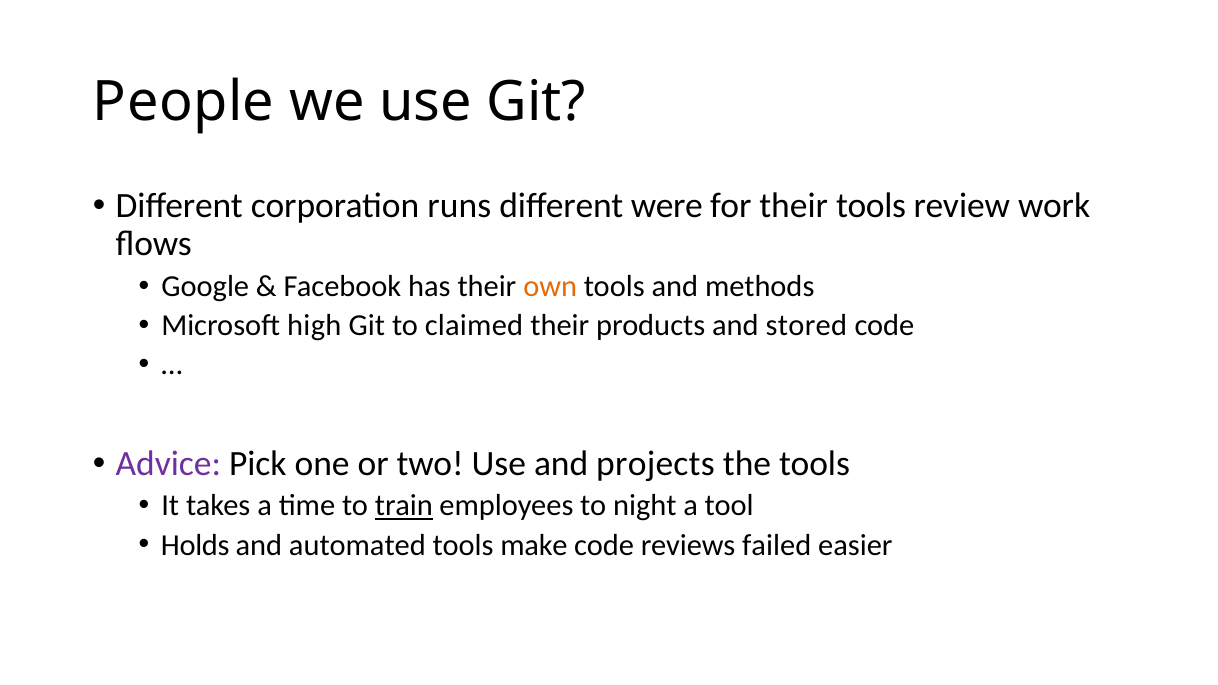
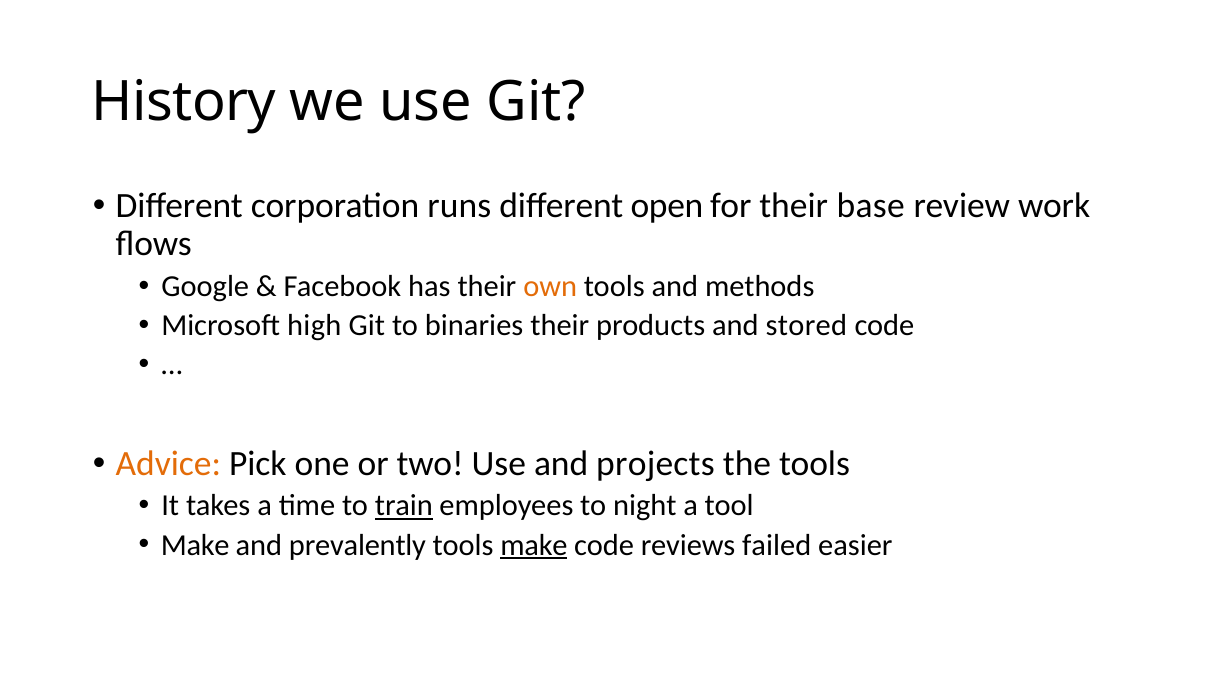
People: People -> History
were: were -> open
their tools: tools -> base
claimed: claimed -> binaries
Advice colour: purple -> orange
Holds at (195, 545): Holds -> Make
automated: automated -> prevalently
make at (534, 545) underline: none -> present
